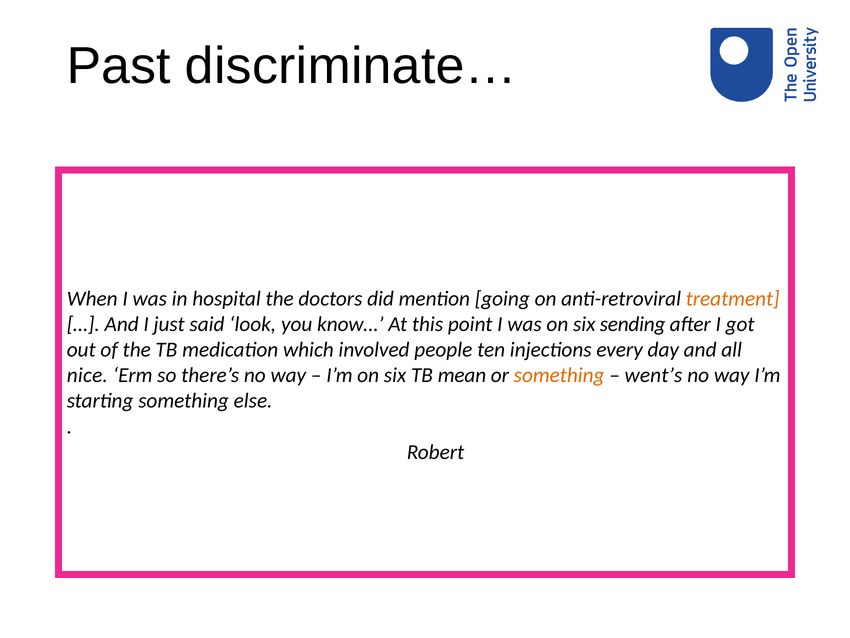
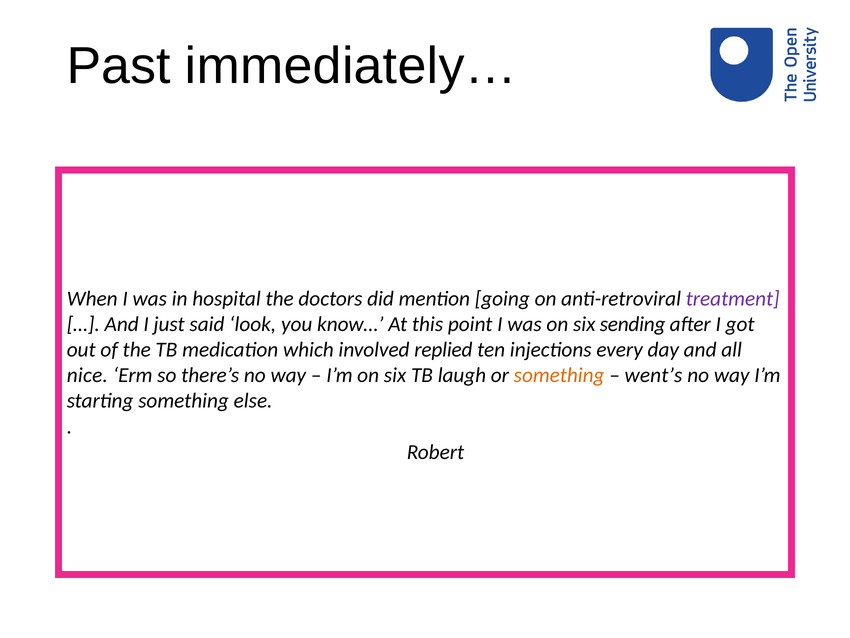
discriminate…: discriminate… -> immediately…
treatment colour: orange -> purple
people: people -> replied
mean: mean -> laugh
